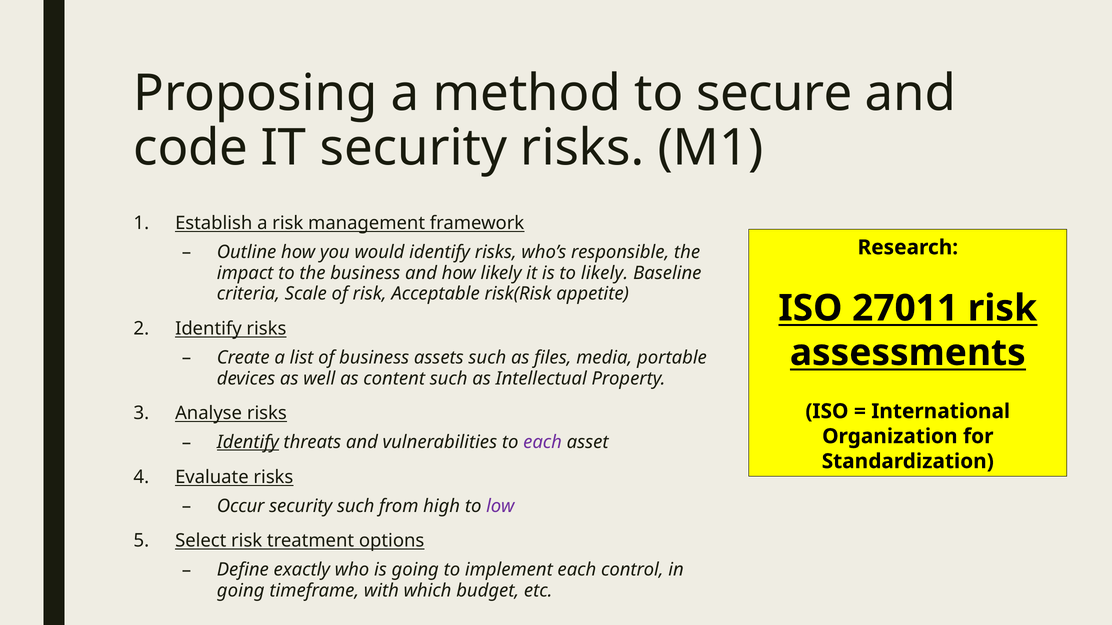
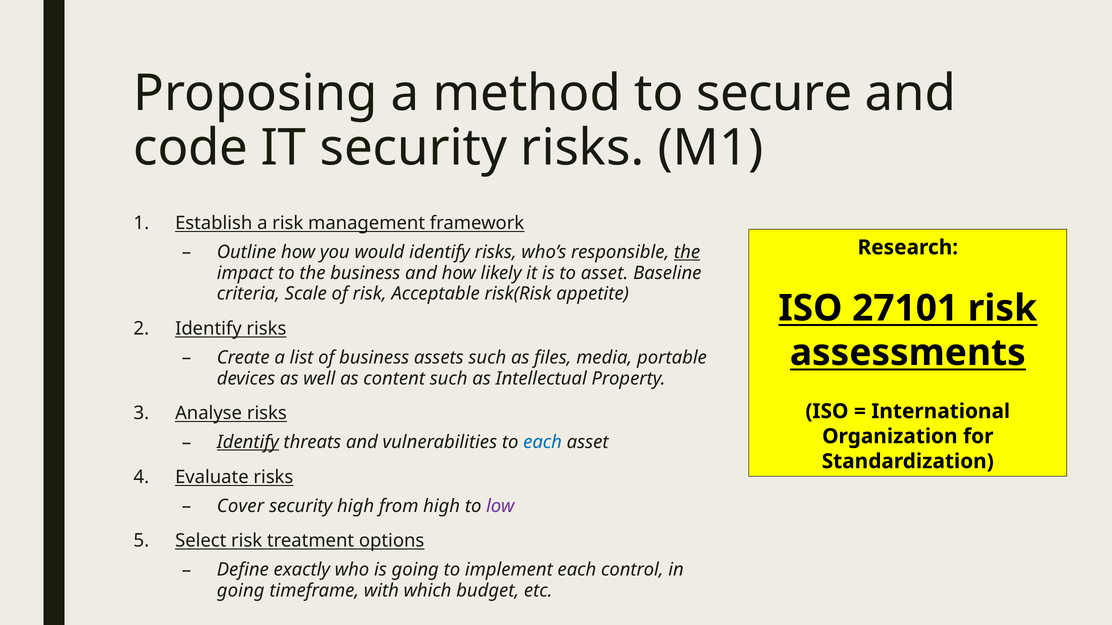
the at (687, 252) underline: none -> present
to likely: likely -> asset
27011: 27011 -> 27101
each at (543, 443) colour: purple -> blue
Occur: Occur -> Cover
security such: such -> high
